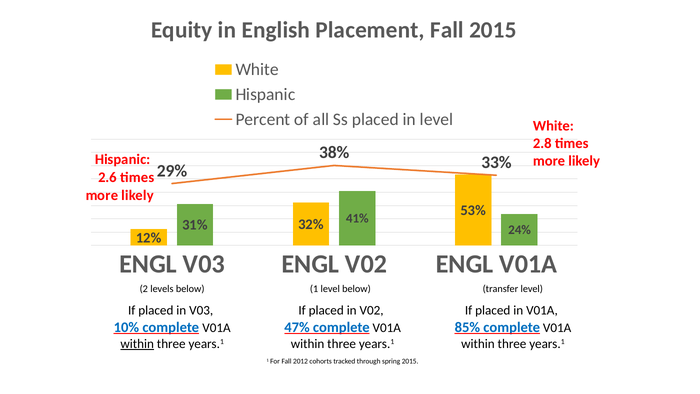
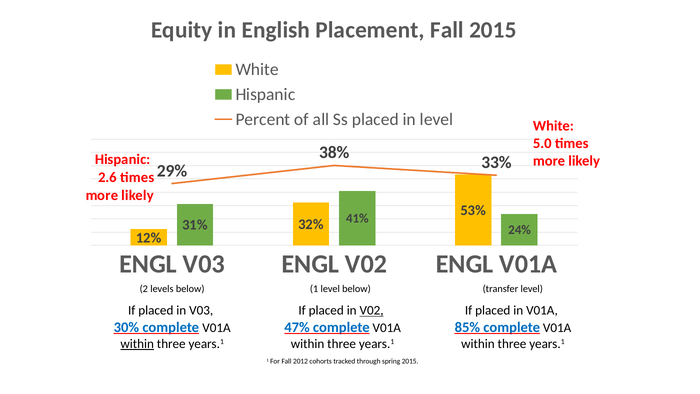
2.8: 2.8 -> 5.0
V02 at (372, 310) underline: none -> present
10%: 10% -> 30%
